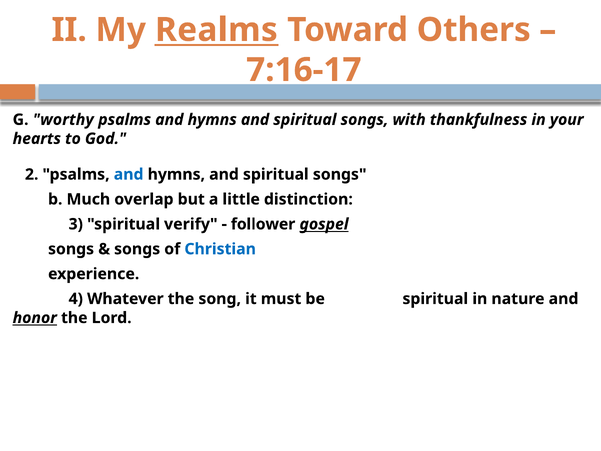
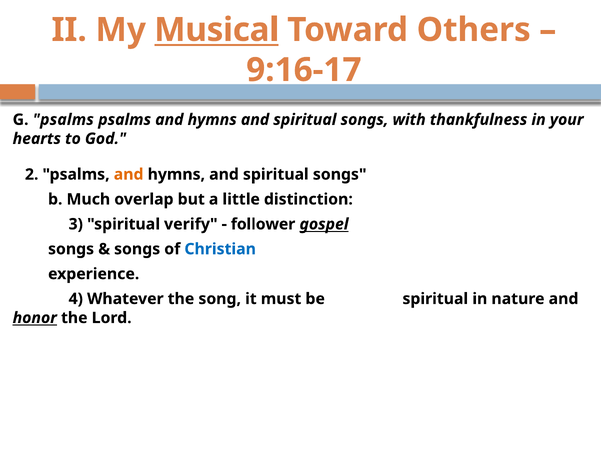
Realms: Realms -> Musical
7:16-17: 7:16-17 -> 9:16-17
G worthy: worthy -> psalms
and at (129, 174) colour: blue -> orange
